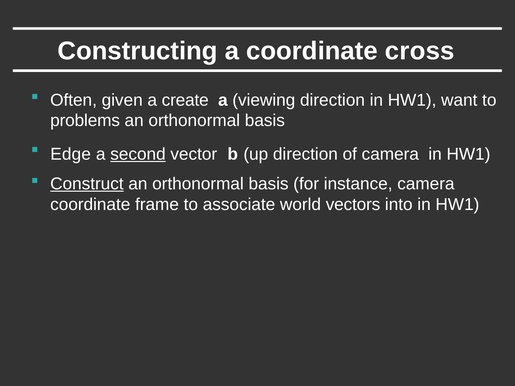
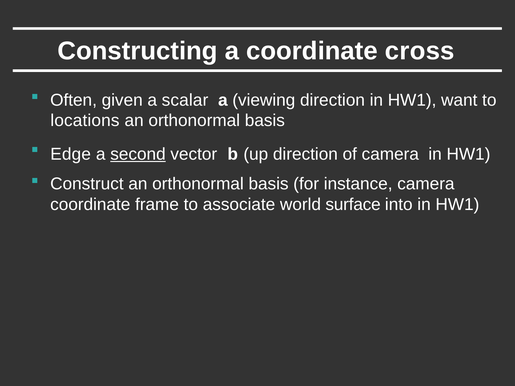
create: create -> scalar
problems: problems -> locations
Construct underline: present -> none
vectors: vectors -> surface
